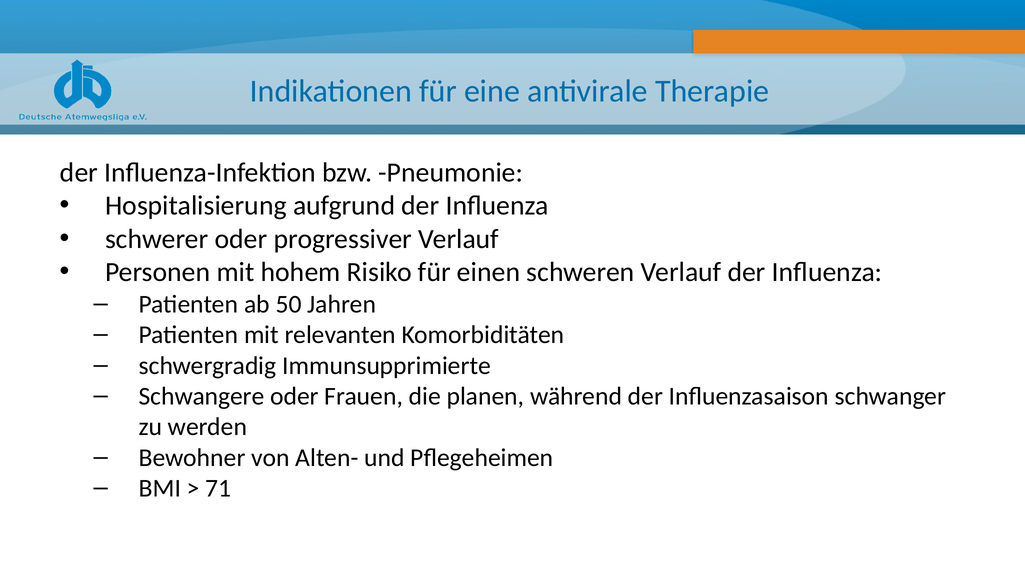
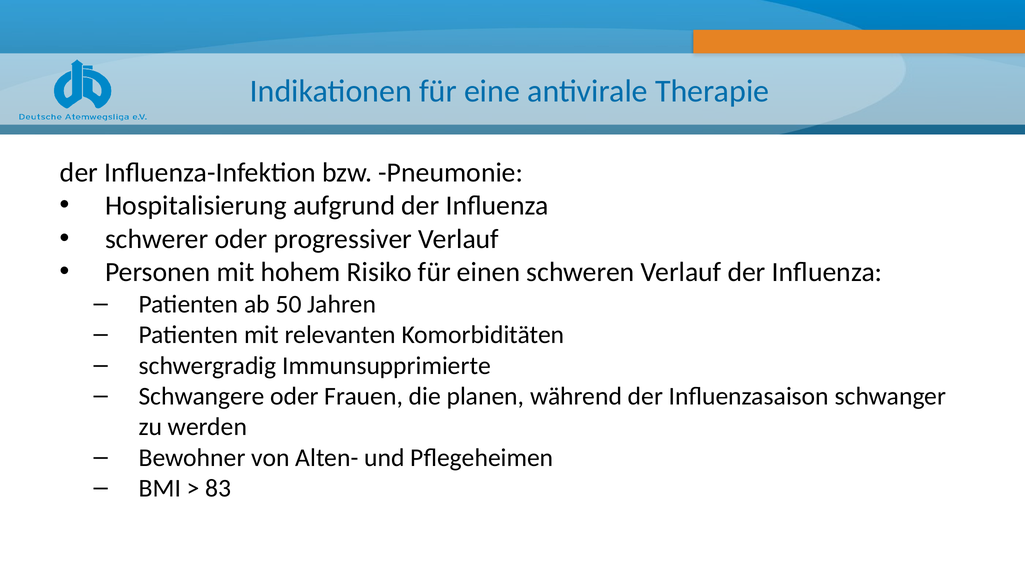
71: 71 -> 83
